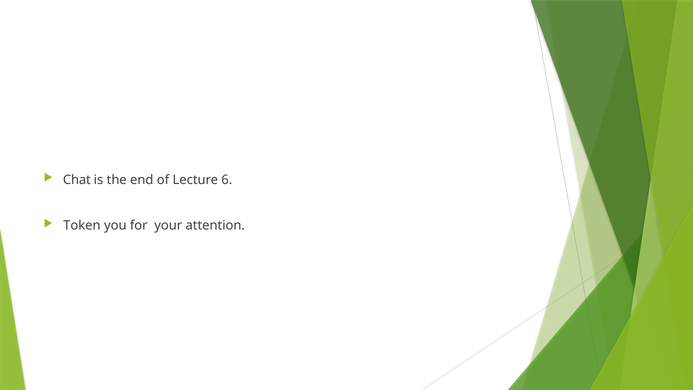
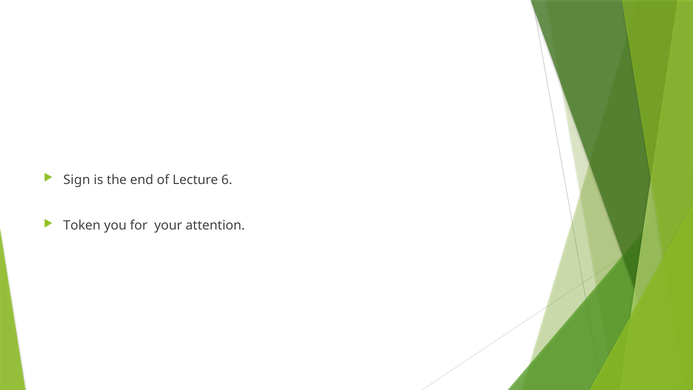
Chat: Chat -> Sign
